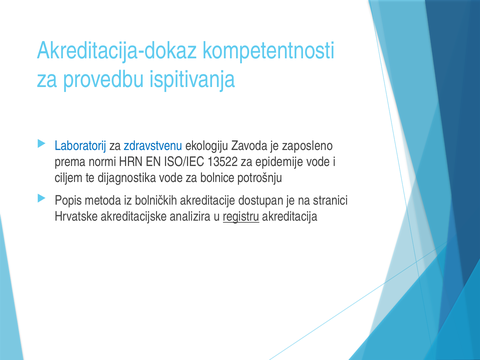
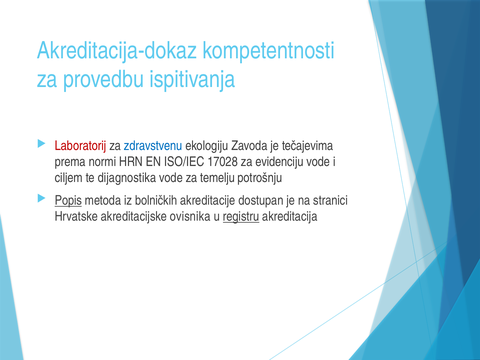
Laboratorij colour: blue -> red
zaposleno: zaposleno -> tečajevima
13522: 13522 -> 17028
epidemije: epidemije -> evidenciju
bolnice: bolnice -> temelju
Popis underline: none -> present
analizira: analizira -> ovisnika
